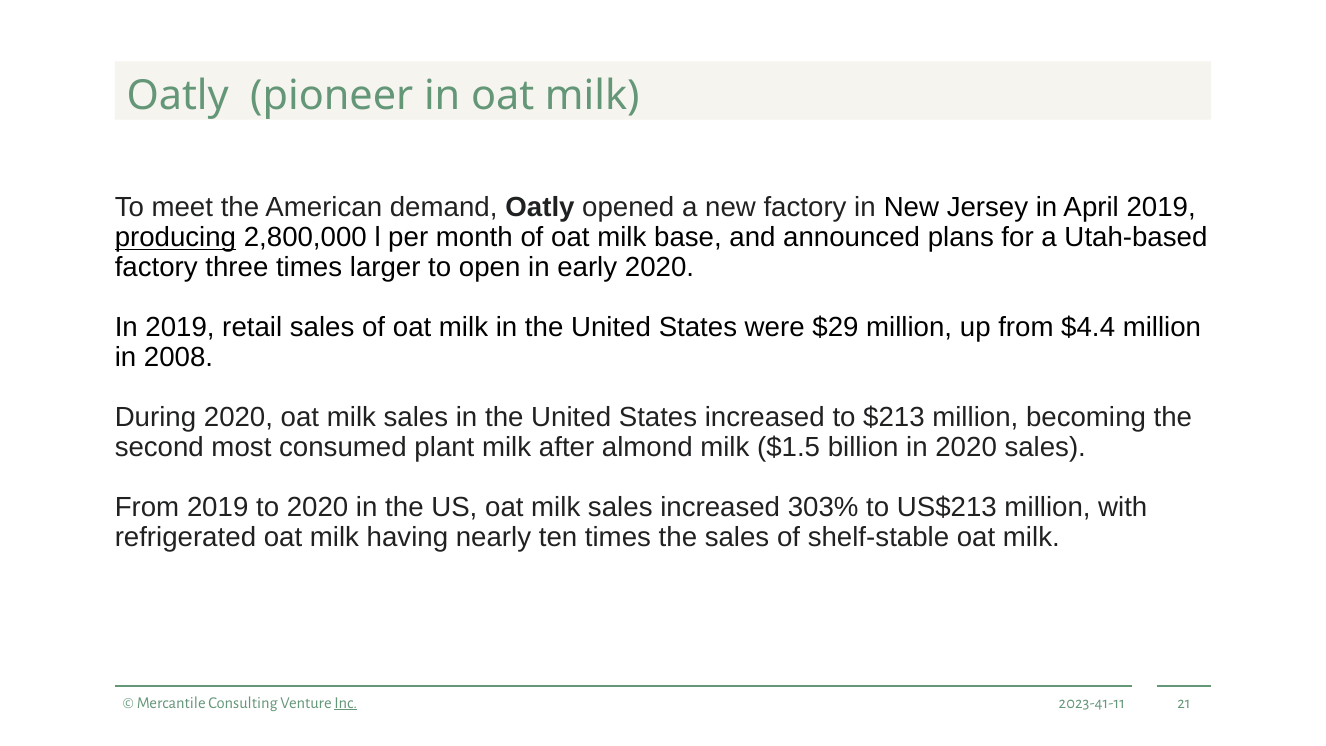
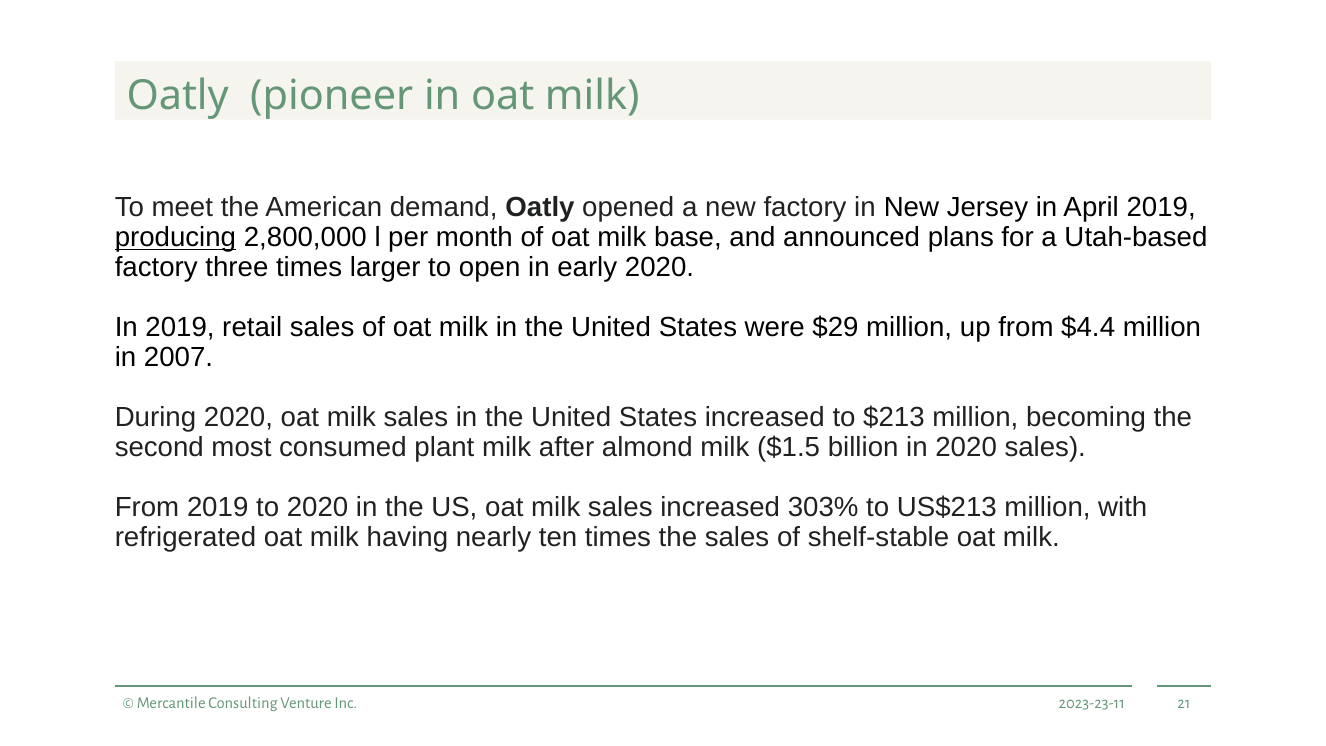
2008: 2008 -> 2007
Inc underline: present -> none
2023-41-11: 2023-41-11 -> 2023-23-11
